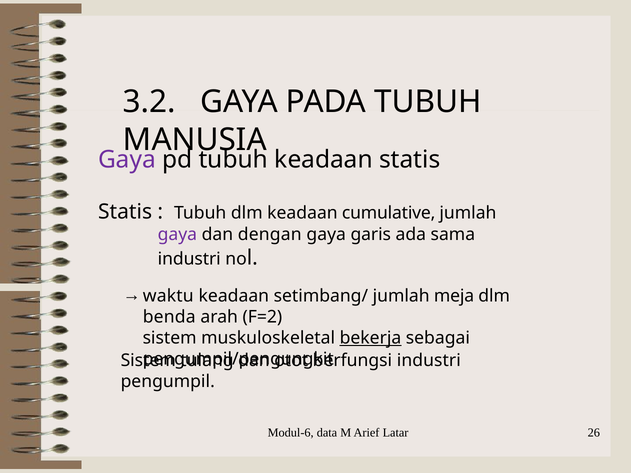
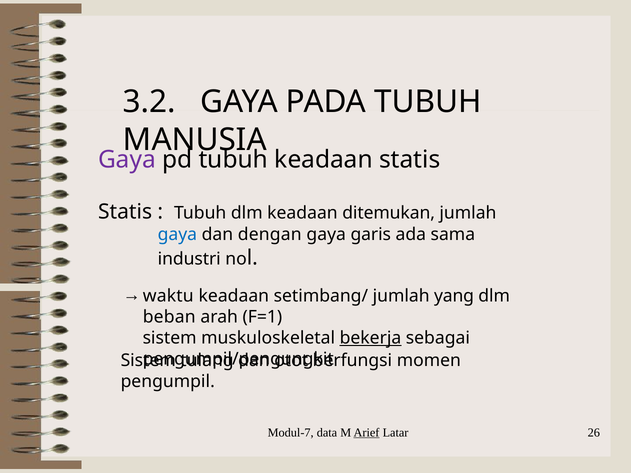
cumulative: cumulative -> ditemukan
gaya at (177, 235) colour: purple -> blue
meja: meja -> yang
benda: benda -> beban
F=2: F=2 -> F=1
berfungsi industri: industri -> momen
Modul-6: Modul-6 -> Modul-7
Arief underline: none -> present
